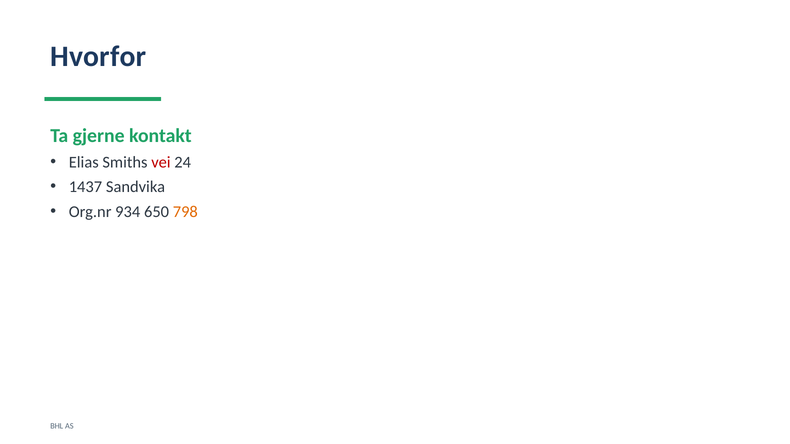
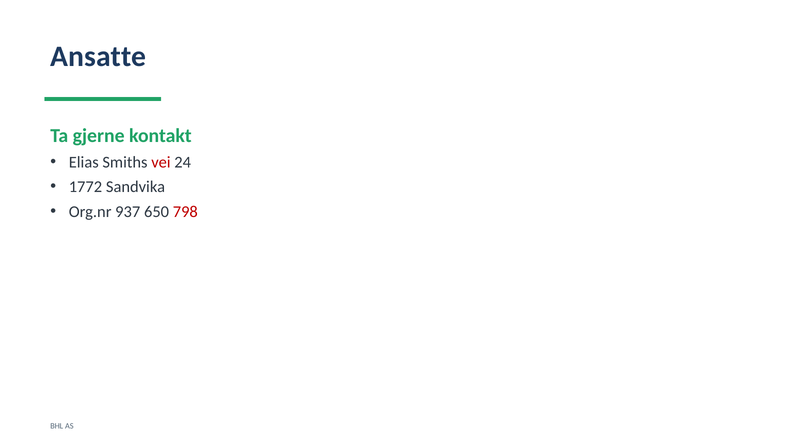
Hvorfor: Hvorfor -> Ansatte
1437: 1437 -> 1772
934: 934 -> 937
798 colour: orange -> red
